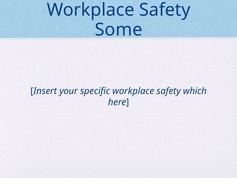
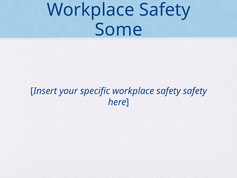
safety which: which -> safety
